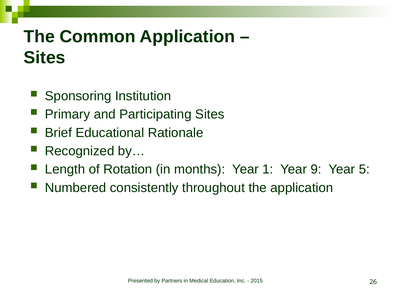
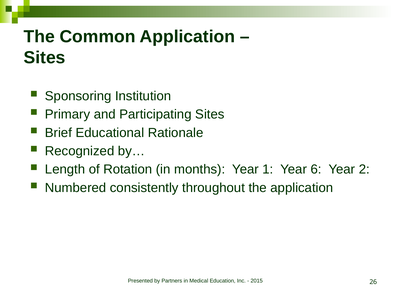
9: 9 -> 6
5: 5 -> 2
